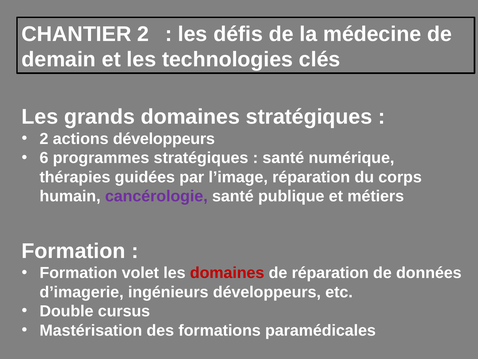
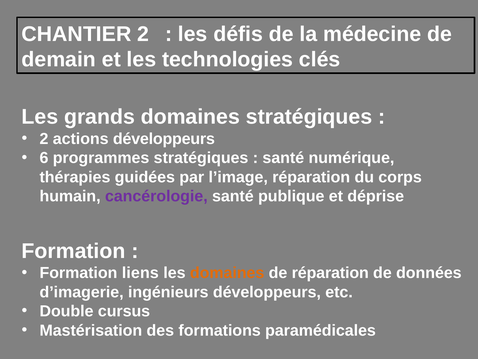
métiers: métiers -> déprise
volet: volet -> liens
domaines at (227, 273) colour: red -> orange
